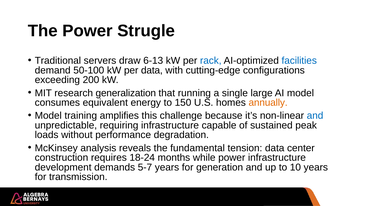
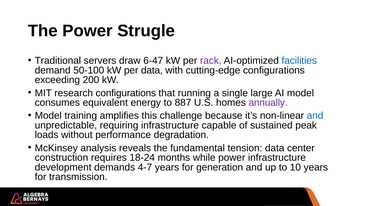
6-13: 6-13 -> 6-47
rack colour: blue -> purple
research generalization: generalization -> configurations
150: 150 -> 887
annually colour: orange -> purple
5-7: 5-7 -> 4-7
